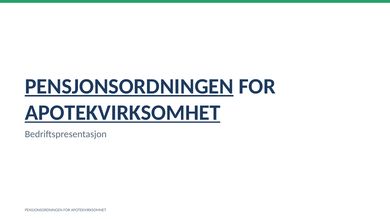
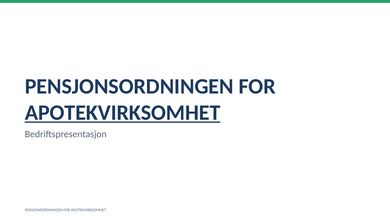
PENSJONSORDNINGEN at (129, 86) underline: present -> none
